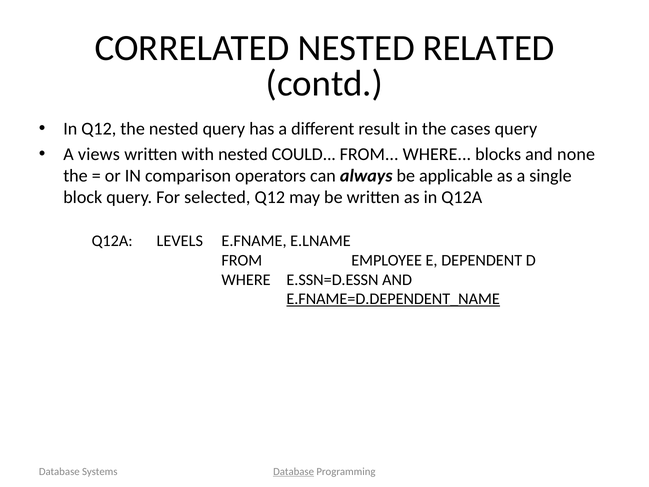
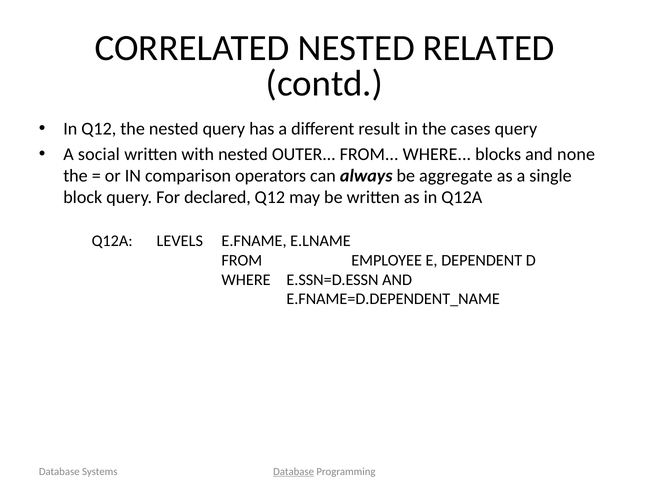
views: views -> social
COULD: COULD -> OUTER
applicable: applicable -> aggregate
selected: selected -> declared
E.FNAME=D.DEPENDENT_NAME underline: present -> none
